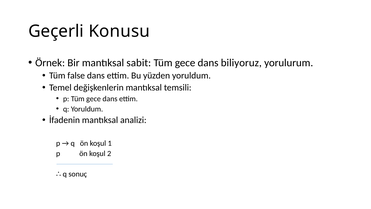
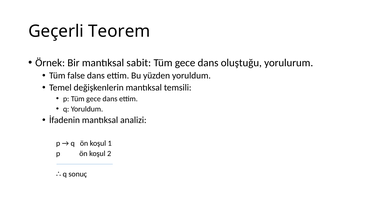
Konusu: Konusu -> Teorem
biliyoruz: biliyoruz -> oluştuğu
